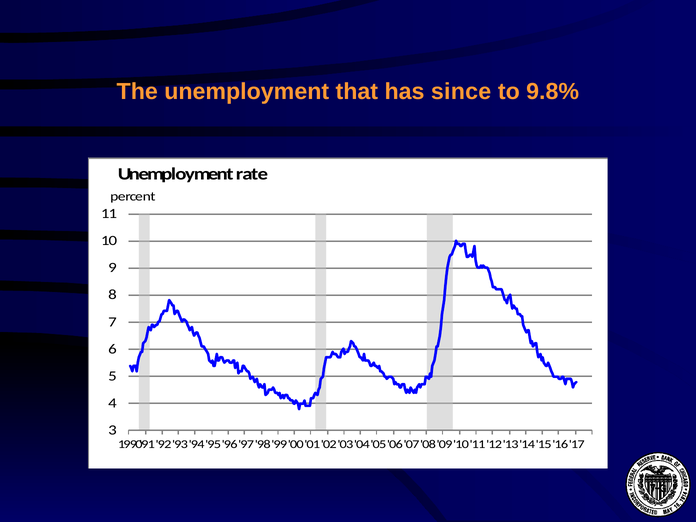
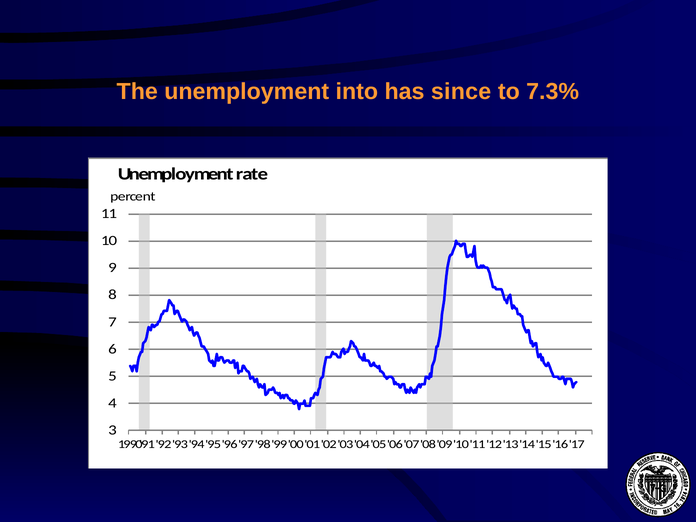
that: that -> into
9.8%: 9.8% -> 7.3%
